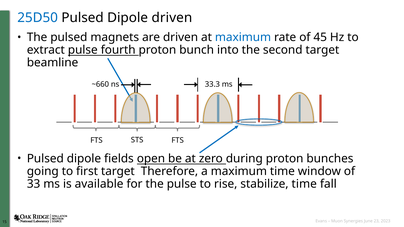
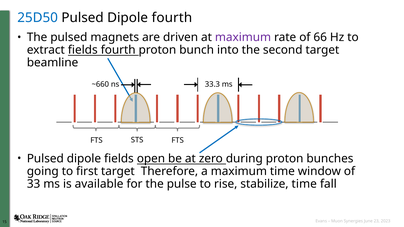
Dipole driven: driven -> fourth
maximum at (243, 37) colour: blue -> purple
45: 45 -> 66
extract pulse: pulse -> fields
